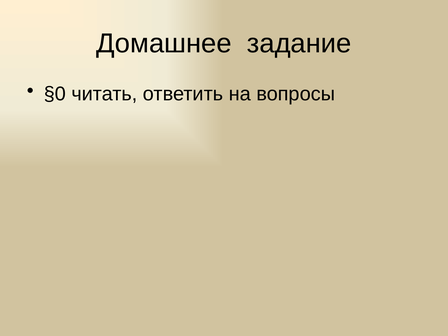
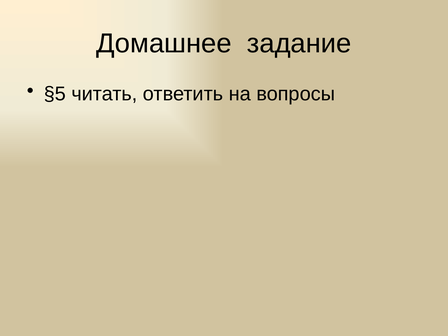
§0: §0 -> §5
